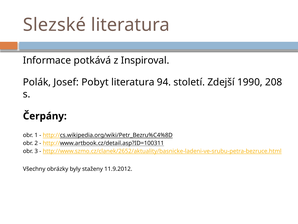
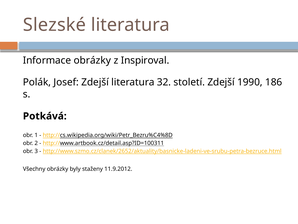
Informace potkává: potkává -> obrázky
Josef Pobyt: Pobyt -> Zdejší
94: 94 -> 32
208: 208 -> 186
Čerpány: Čerpány -> Potkává
